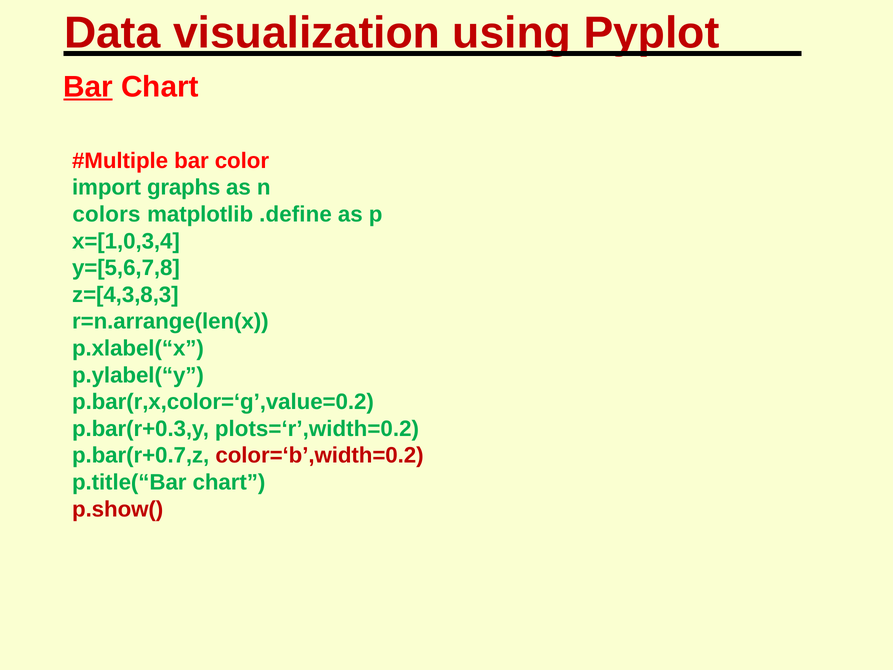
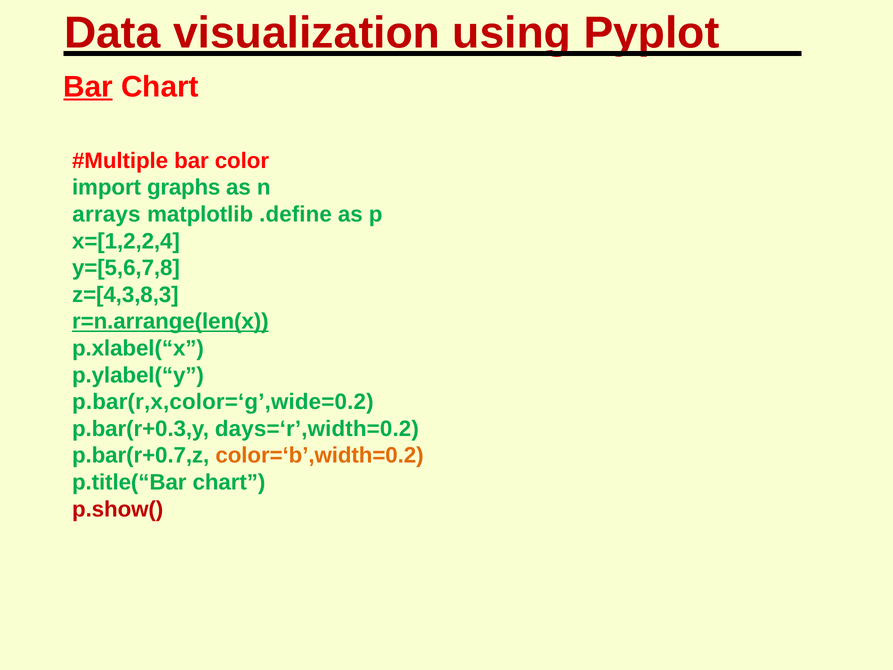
colors: colors -> arrays
x=[1,0,3,4: x=[1,0,3,4 -> x=[1,2,2,4
r=n.arrange(len(x underline: none -> present
p.bar(r,x,color=‘g’,value=0.2: p.bar(r,x,color=‘g’,value=0.2 -> p.bar(r,x,color=‘g’,wide=0.2
plots=‘r’,width=0.2: plots=‘r’,width=0.2 -> days=‘r’,width=0.2
color=‘b’,width=0.2 colour: red -> orange
